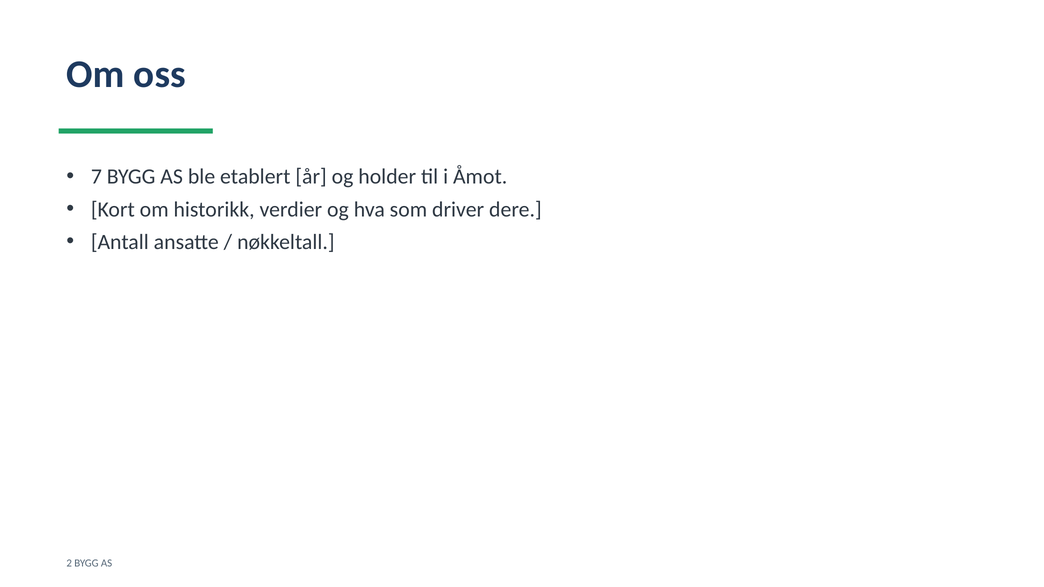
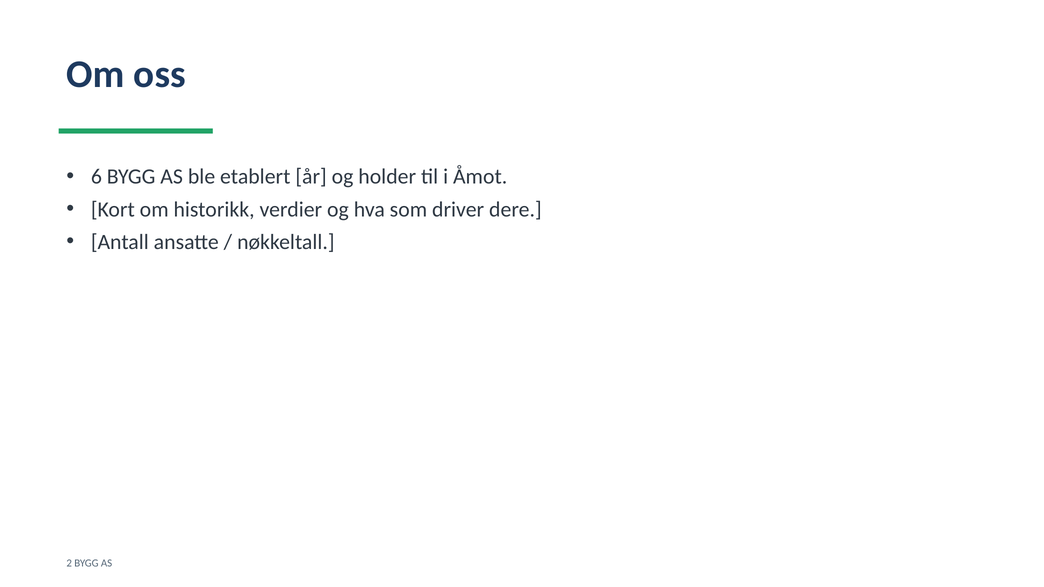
7: 7 -> 6
